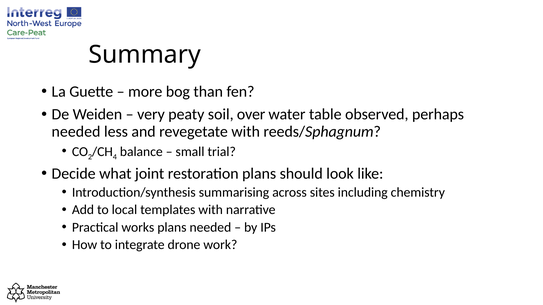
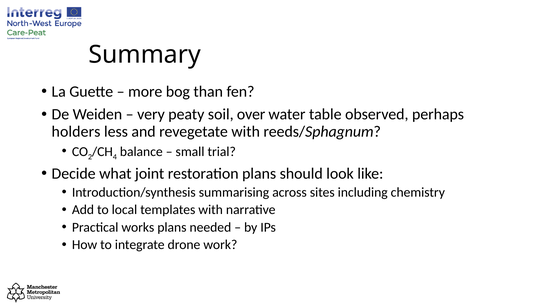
needed at (76, 132): needed -> holders
